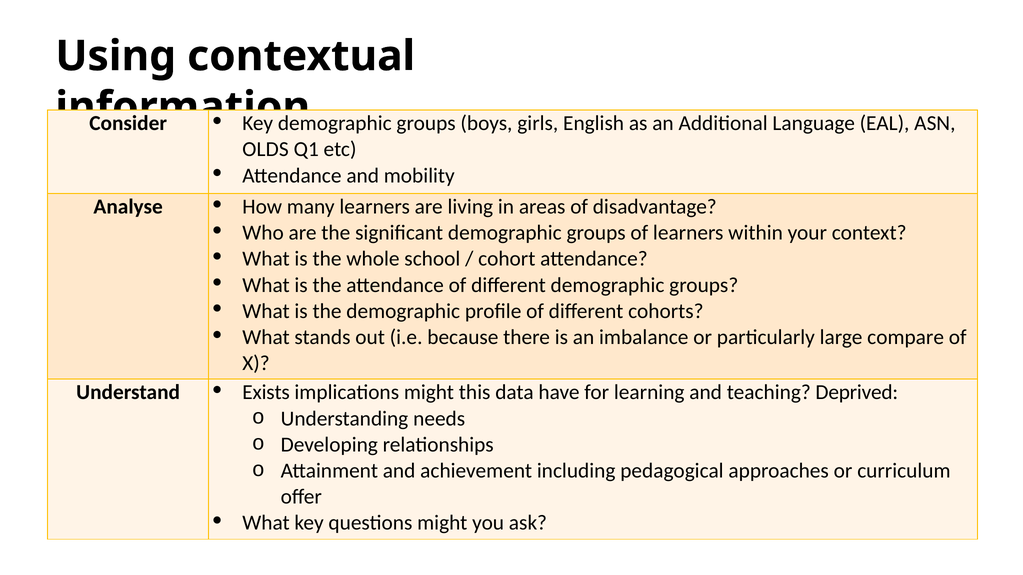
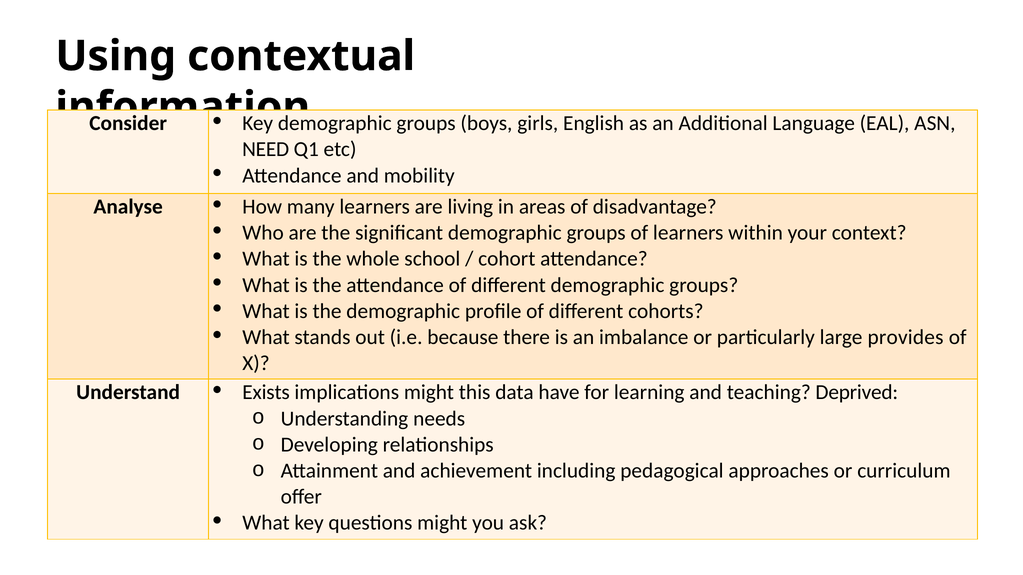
OLDS: OLDS -> NEED
compare: compare -> provides
